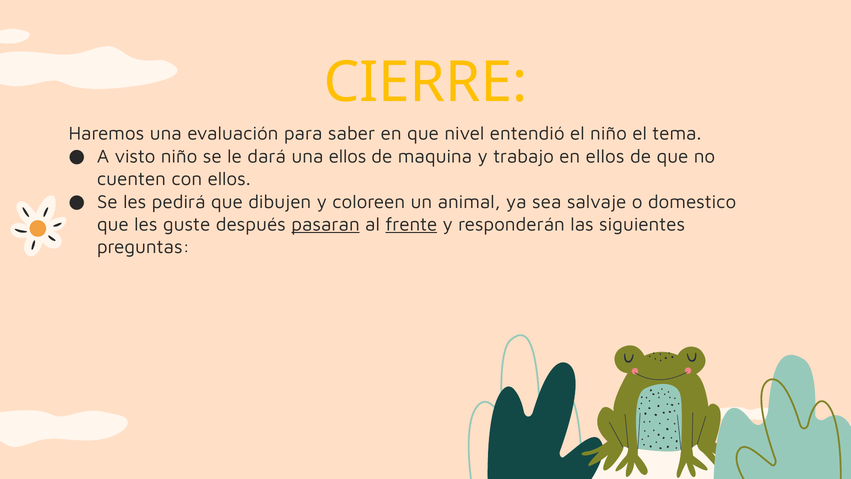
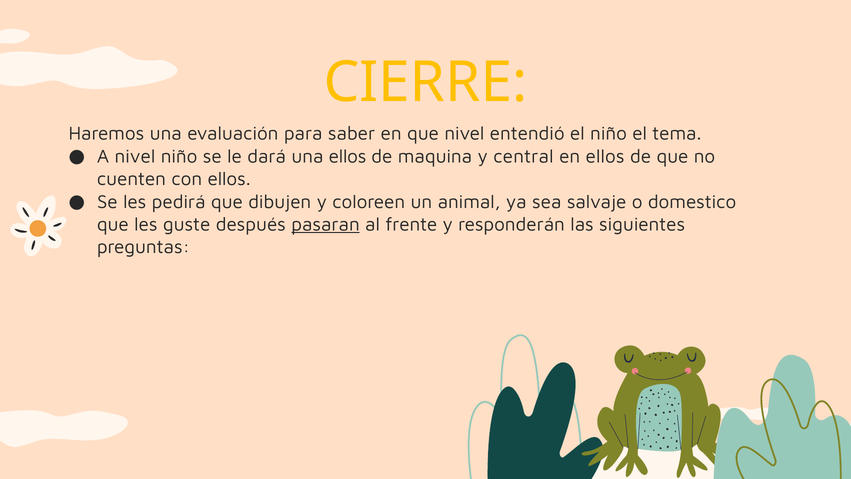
A visto: visto -> nivel
trabajo: trabajo -> central
frente underline: present -> none
